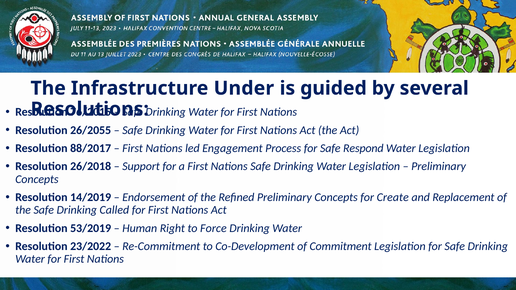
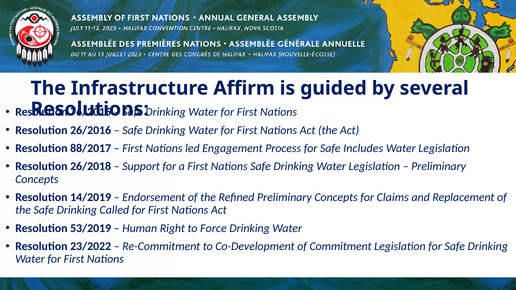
Under: Under -> Affirm
26/2055: 26/2055 -> 26/2016
Respond: Respond -> Includes
Create: Create -> Claims
